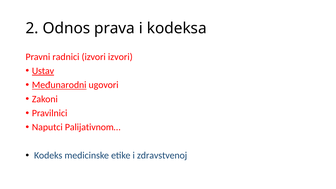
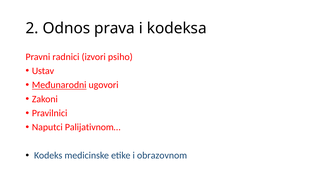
izvori izvori: izvori -> psiho
Ustav underline: present -> none
zdravstvenoj: zdravstvenoj -> obrazovnom
